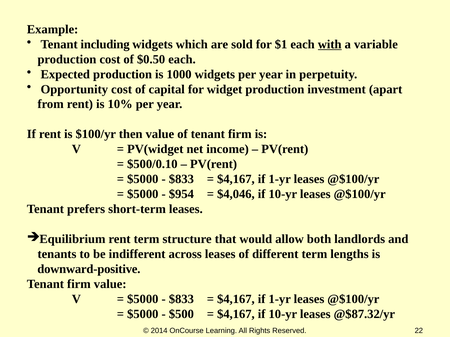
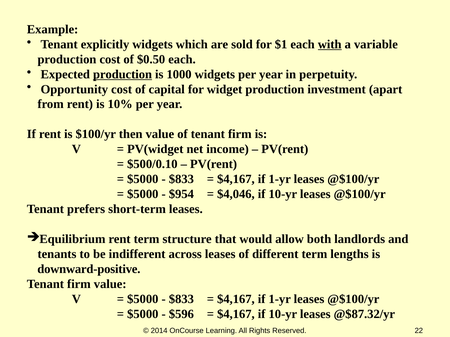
including: including -> explicitly
production at (123, 74) underline: none -> present
$500: $500 -> $596
